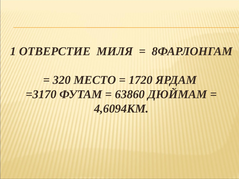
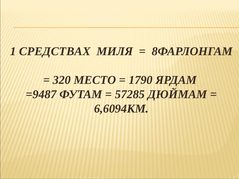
ОТВЕРСТИЕ: ОТВЕРСТИЕ -> СРЕДСТВАХ
1720: 1720 -> 1790
=3170: =3170 -> =9487
63860: 63860 -> 57285
4,6094КМ: 4,6094КМ -> 6,6094КМ
